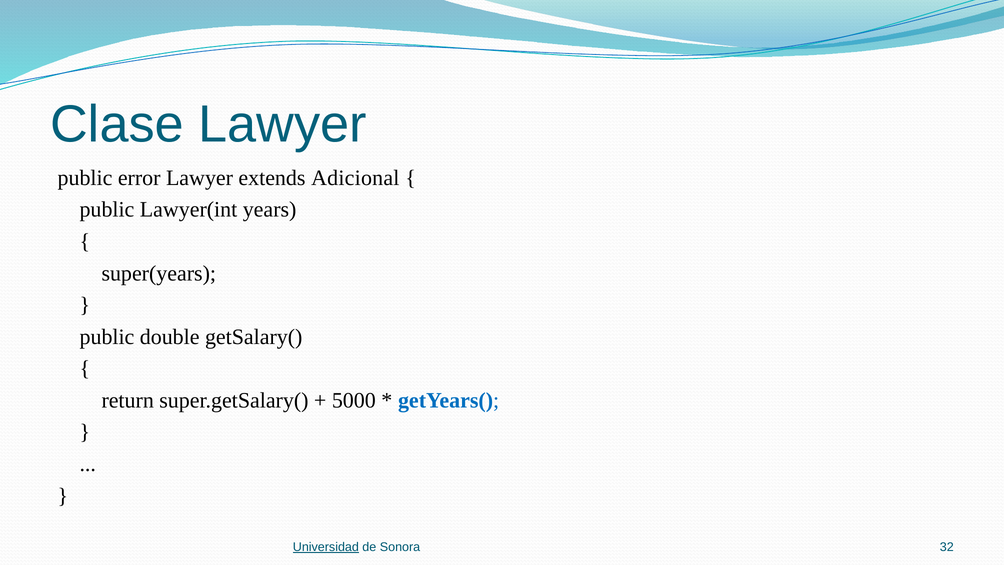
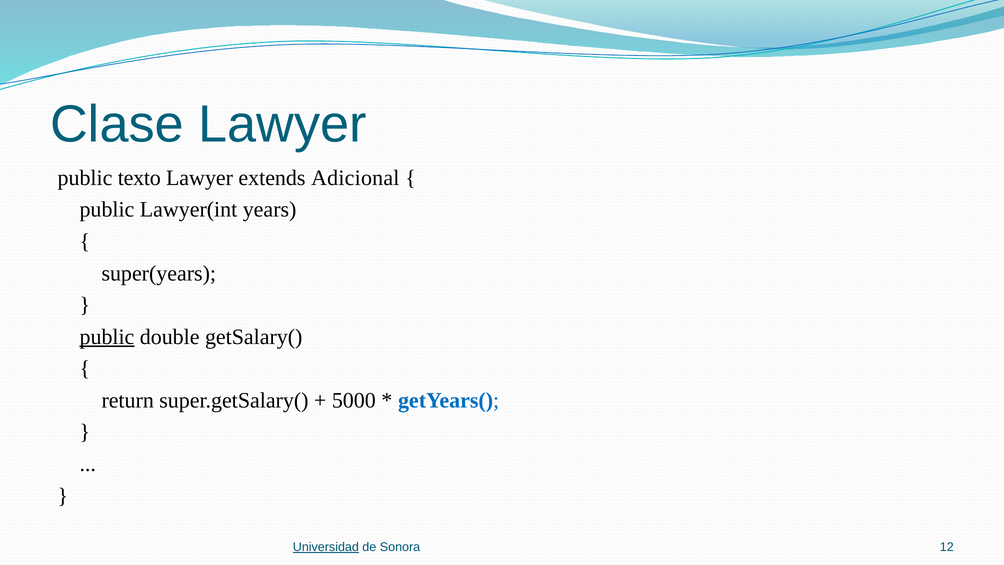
error: error -> texto
public at (107, 337) underline: none -> present
32: 32 -> 12
